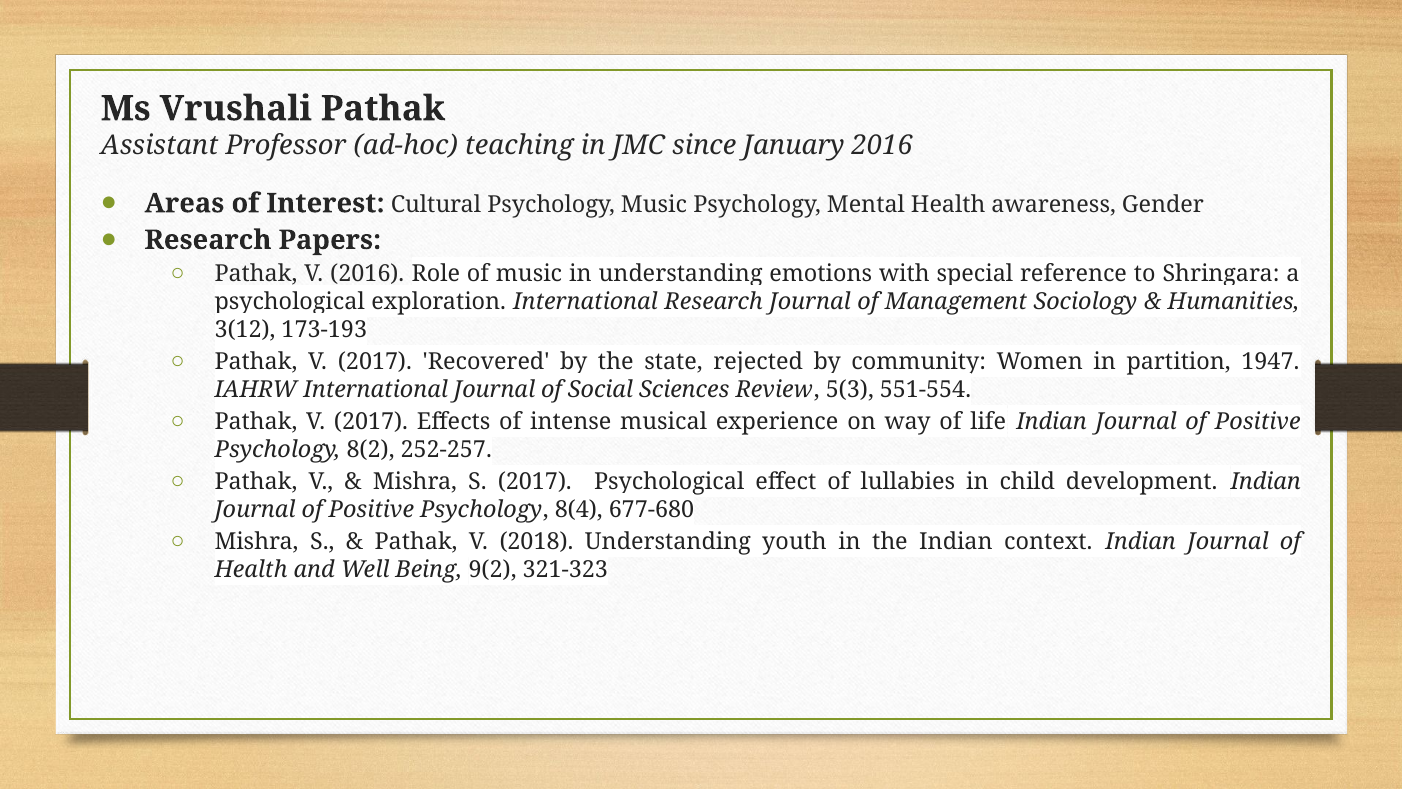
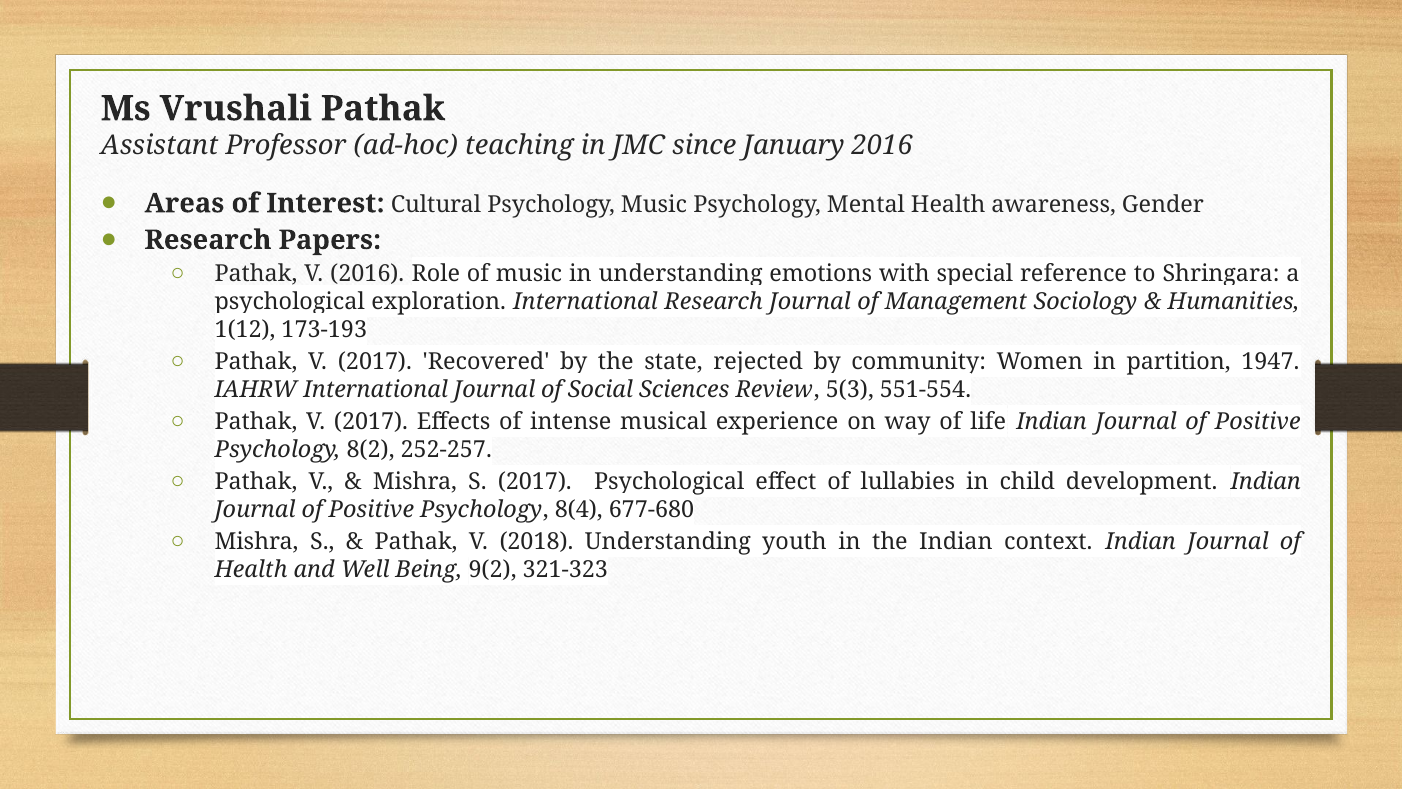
3(12: 3(12 -> 1(12
